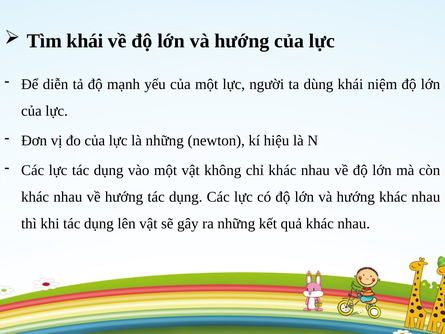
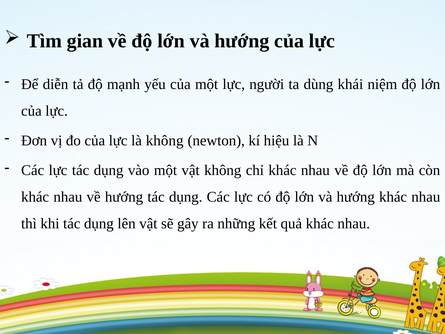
Tìm khái: khái -> gian
là những: những -> không
